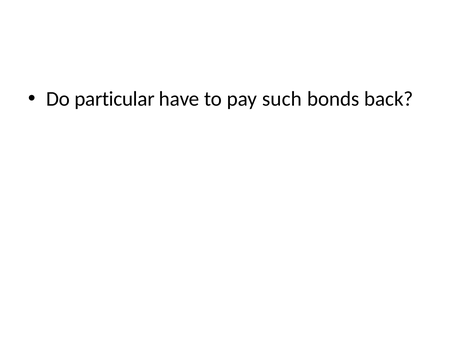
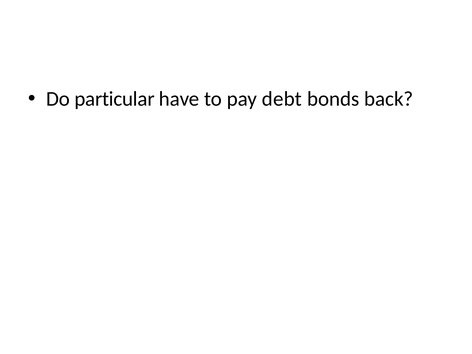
such: such -> debt
